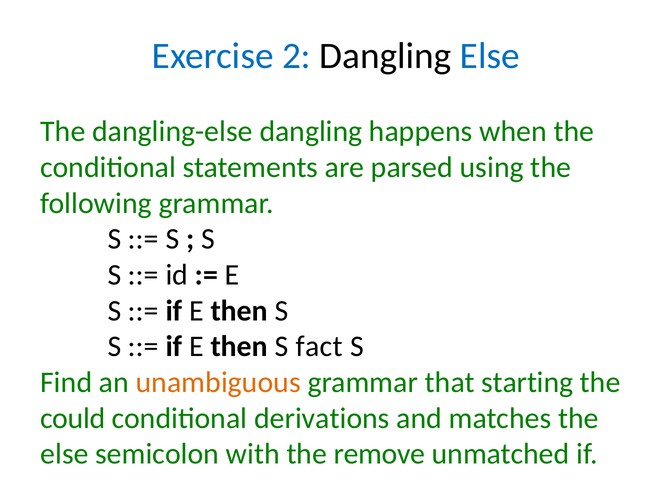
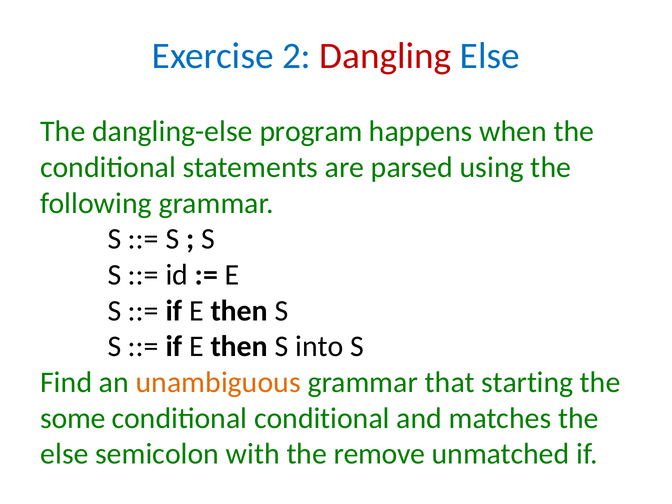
Dangling at (385, 56) colour: black -> red
dangling-else dangling: dangling -> program
fact: fact -> into
could: could -> some
conditional derivations: derivations -> conditional
